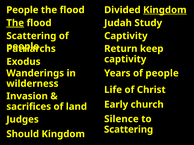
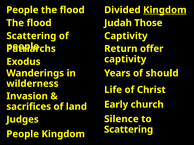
The at (15, 23) underline: present -> none
Study: Study -> Those
keep: keep -> offer
Years of people: people -> should
Should at (23, 134): Should -> People
